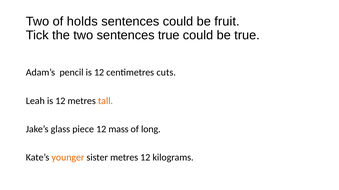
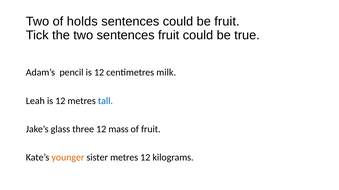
sentences true: true -> fruit
cuts: cuts -> milk
tall colour: orange -> blue
piece: piece -> three
of long: long -> fruit
